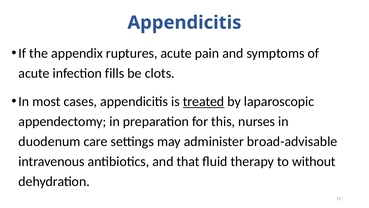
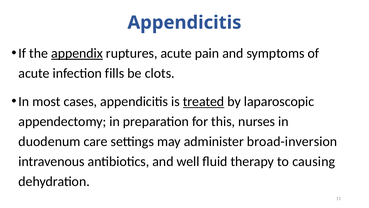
appendix underline: none -> present
broad-advisable: broad-advisable -> broad-inversion
that: that -> well
without: without -> causing
